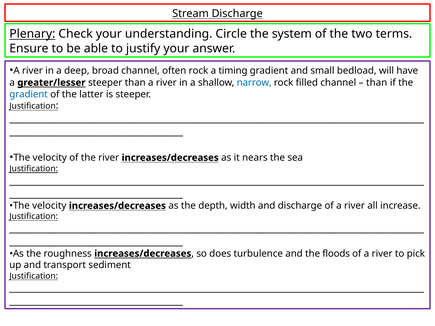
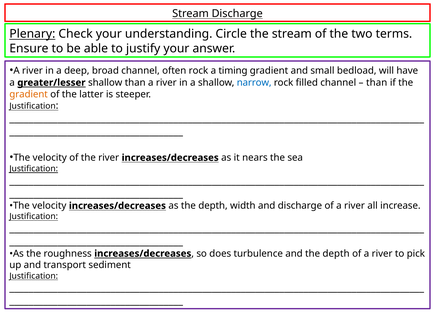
the system: system -> stream
greater/lesser steeper: steeper -> shallow
gradient at (29, 94) colour: blue -> orange
and the floods: floods -> depth
